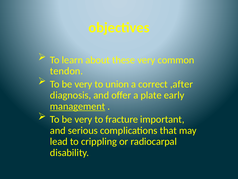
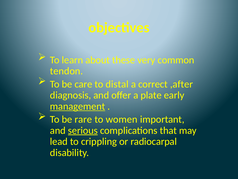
very at (83, 84): very -> care
union: union -> distal
very at (83, 119): very -> rare
fracture: fracture -> women
serious underline: none -> present
